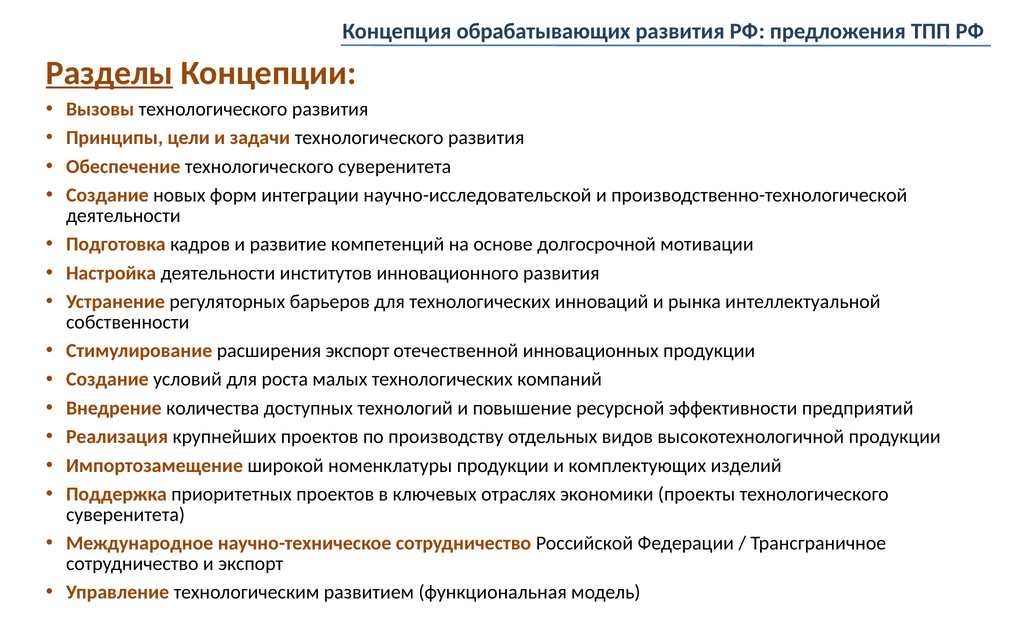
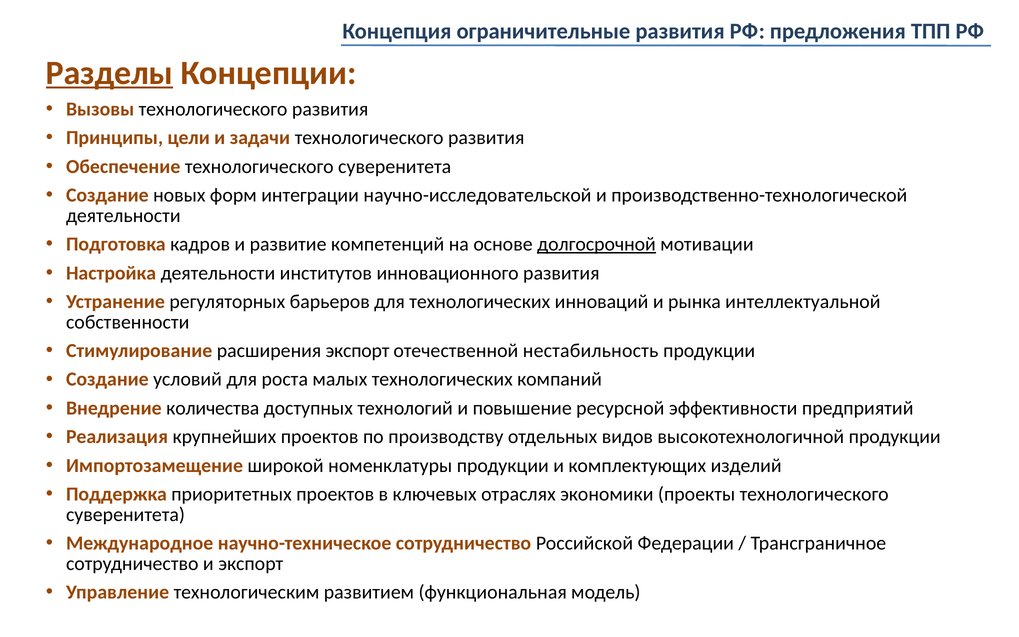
обрабатывающих: обрабатывающих -> ограничительные
долгосрочной underline: none -> present
инновационных: инновационных -> нестабильность
